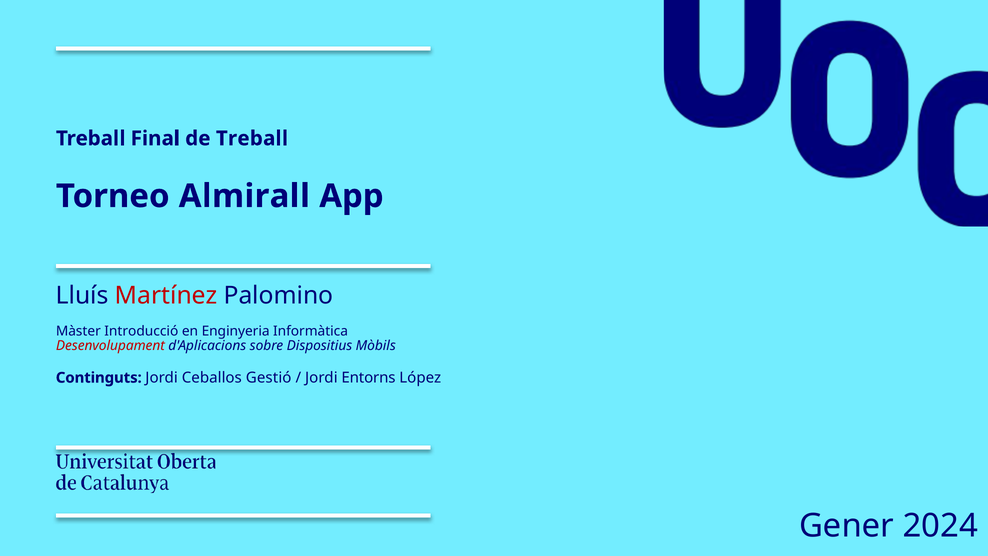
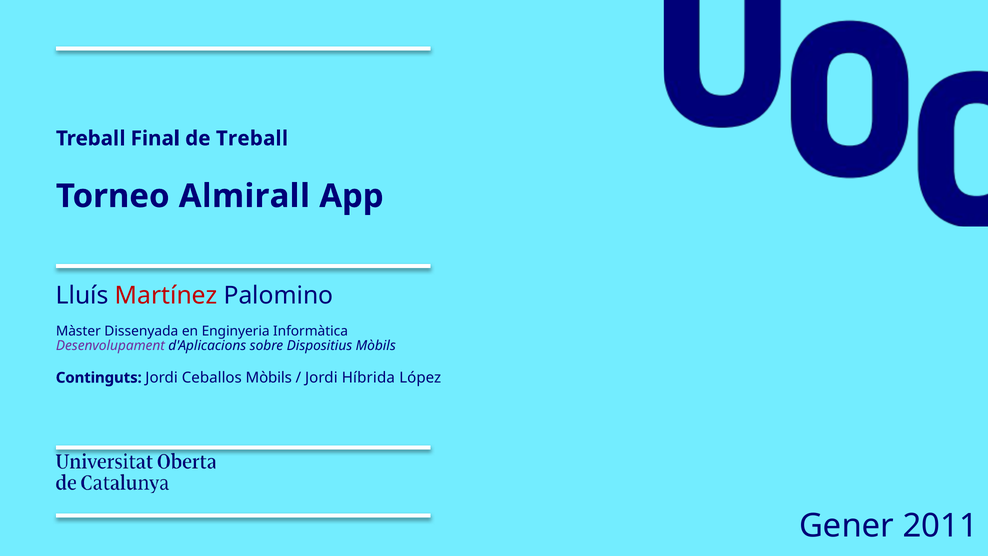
Introducció: Introducció -> Dissenyada
Desenvolupament colour: red -> purple
Ceballos Gestió: Gestió -> Mòbils
Entorns: Entorns -> Híbrida
2024: 2024 -> 2011
